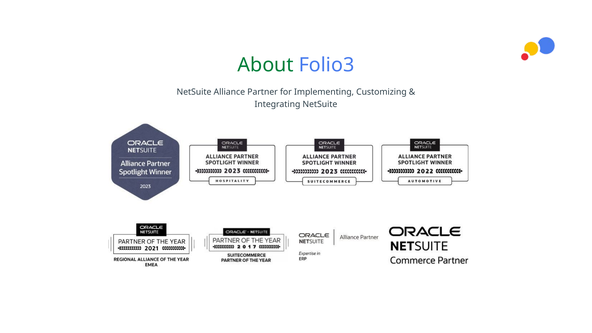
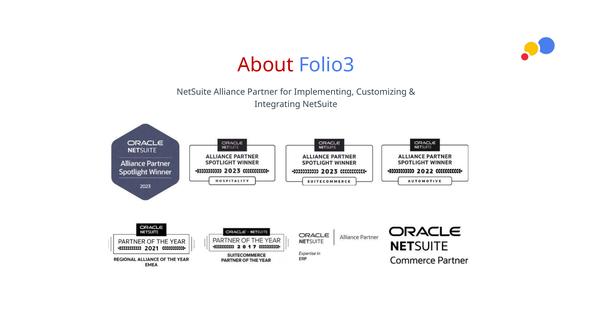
About colour: green -> red
